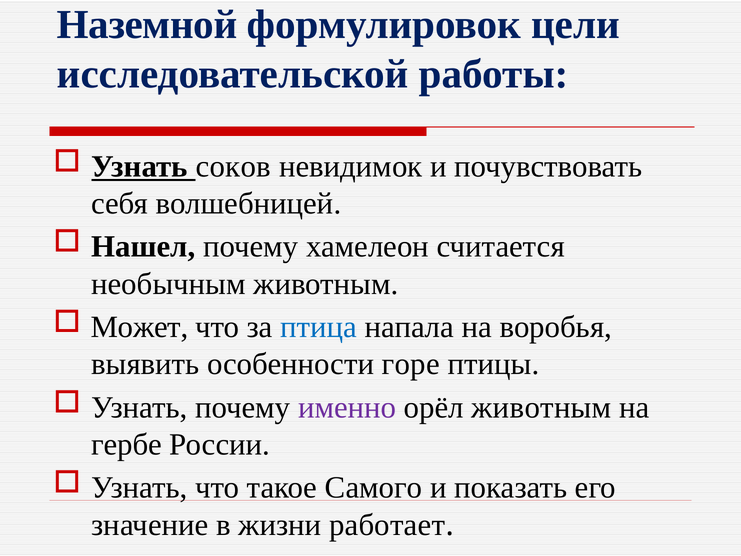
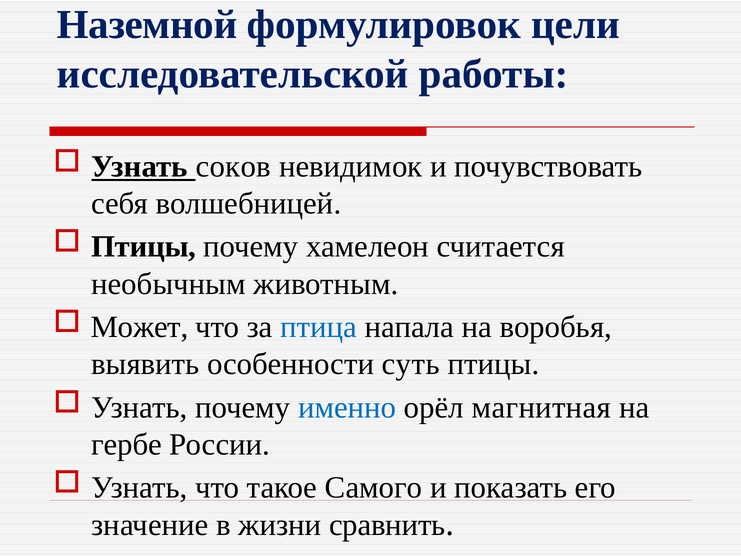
Нашел at (143, 247): Нашел -> Птицы
горе: горе -> суть
именно colour: purple -> blue
орёл животным: животным -> магнитная
работает: работает -> сравнить
